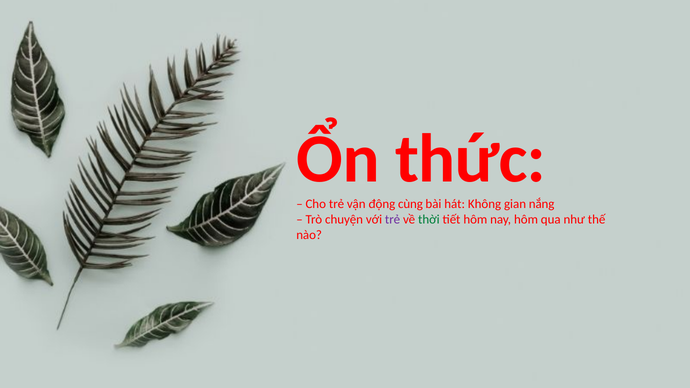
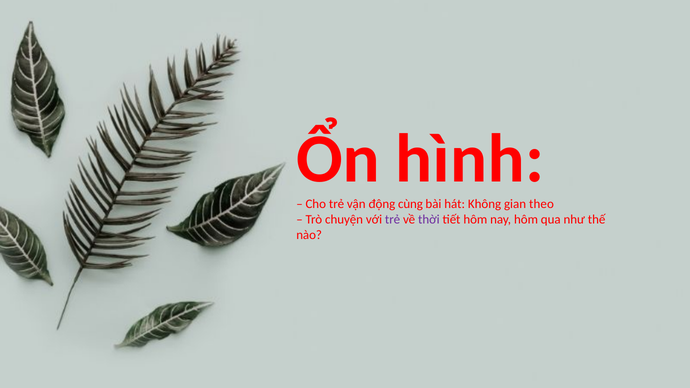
thức: thức -> hình
nắng: nắng -> theo
thời colour: green -> purple
